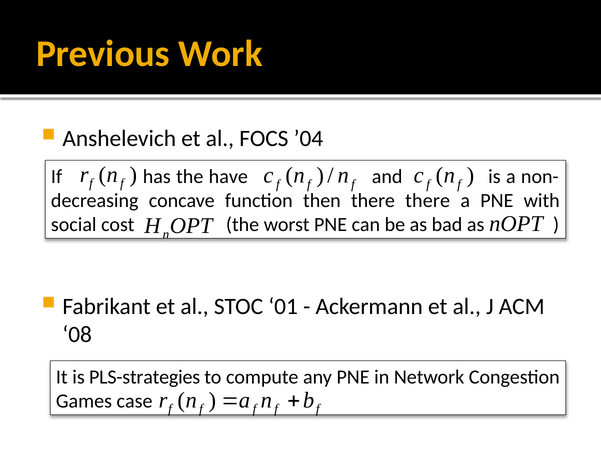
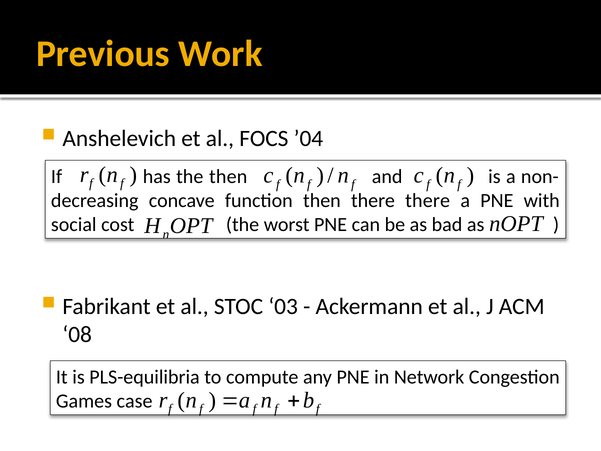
the have: have -> then
01: 01 -> 03
PLS-strategies: PLS-strategies -> PLS-equilibria
